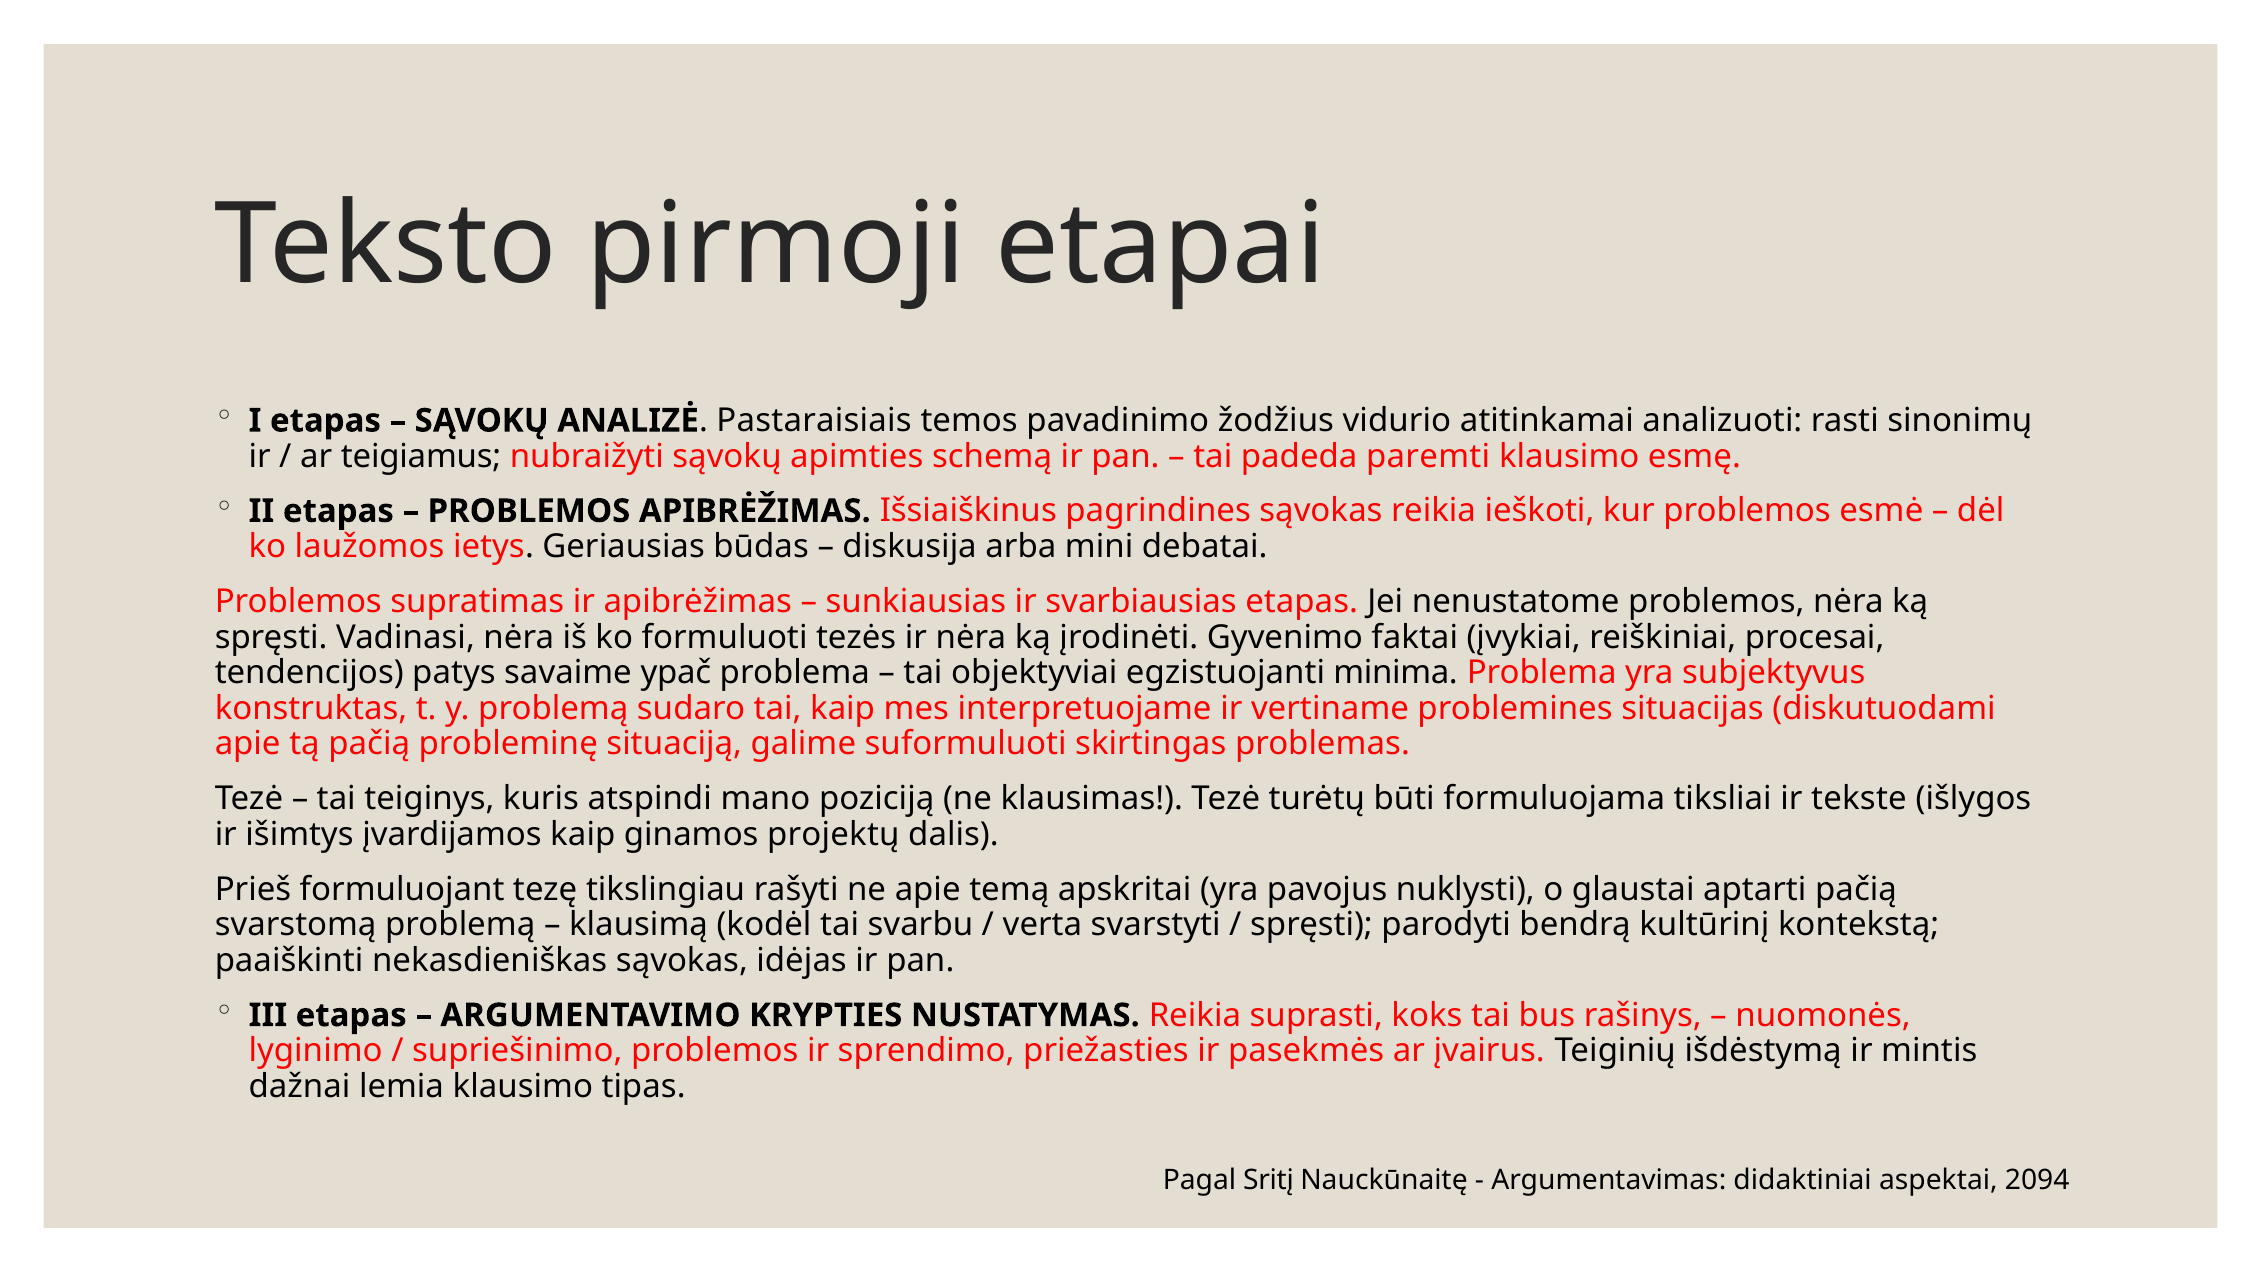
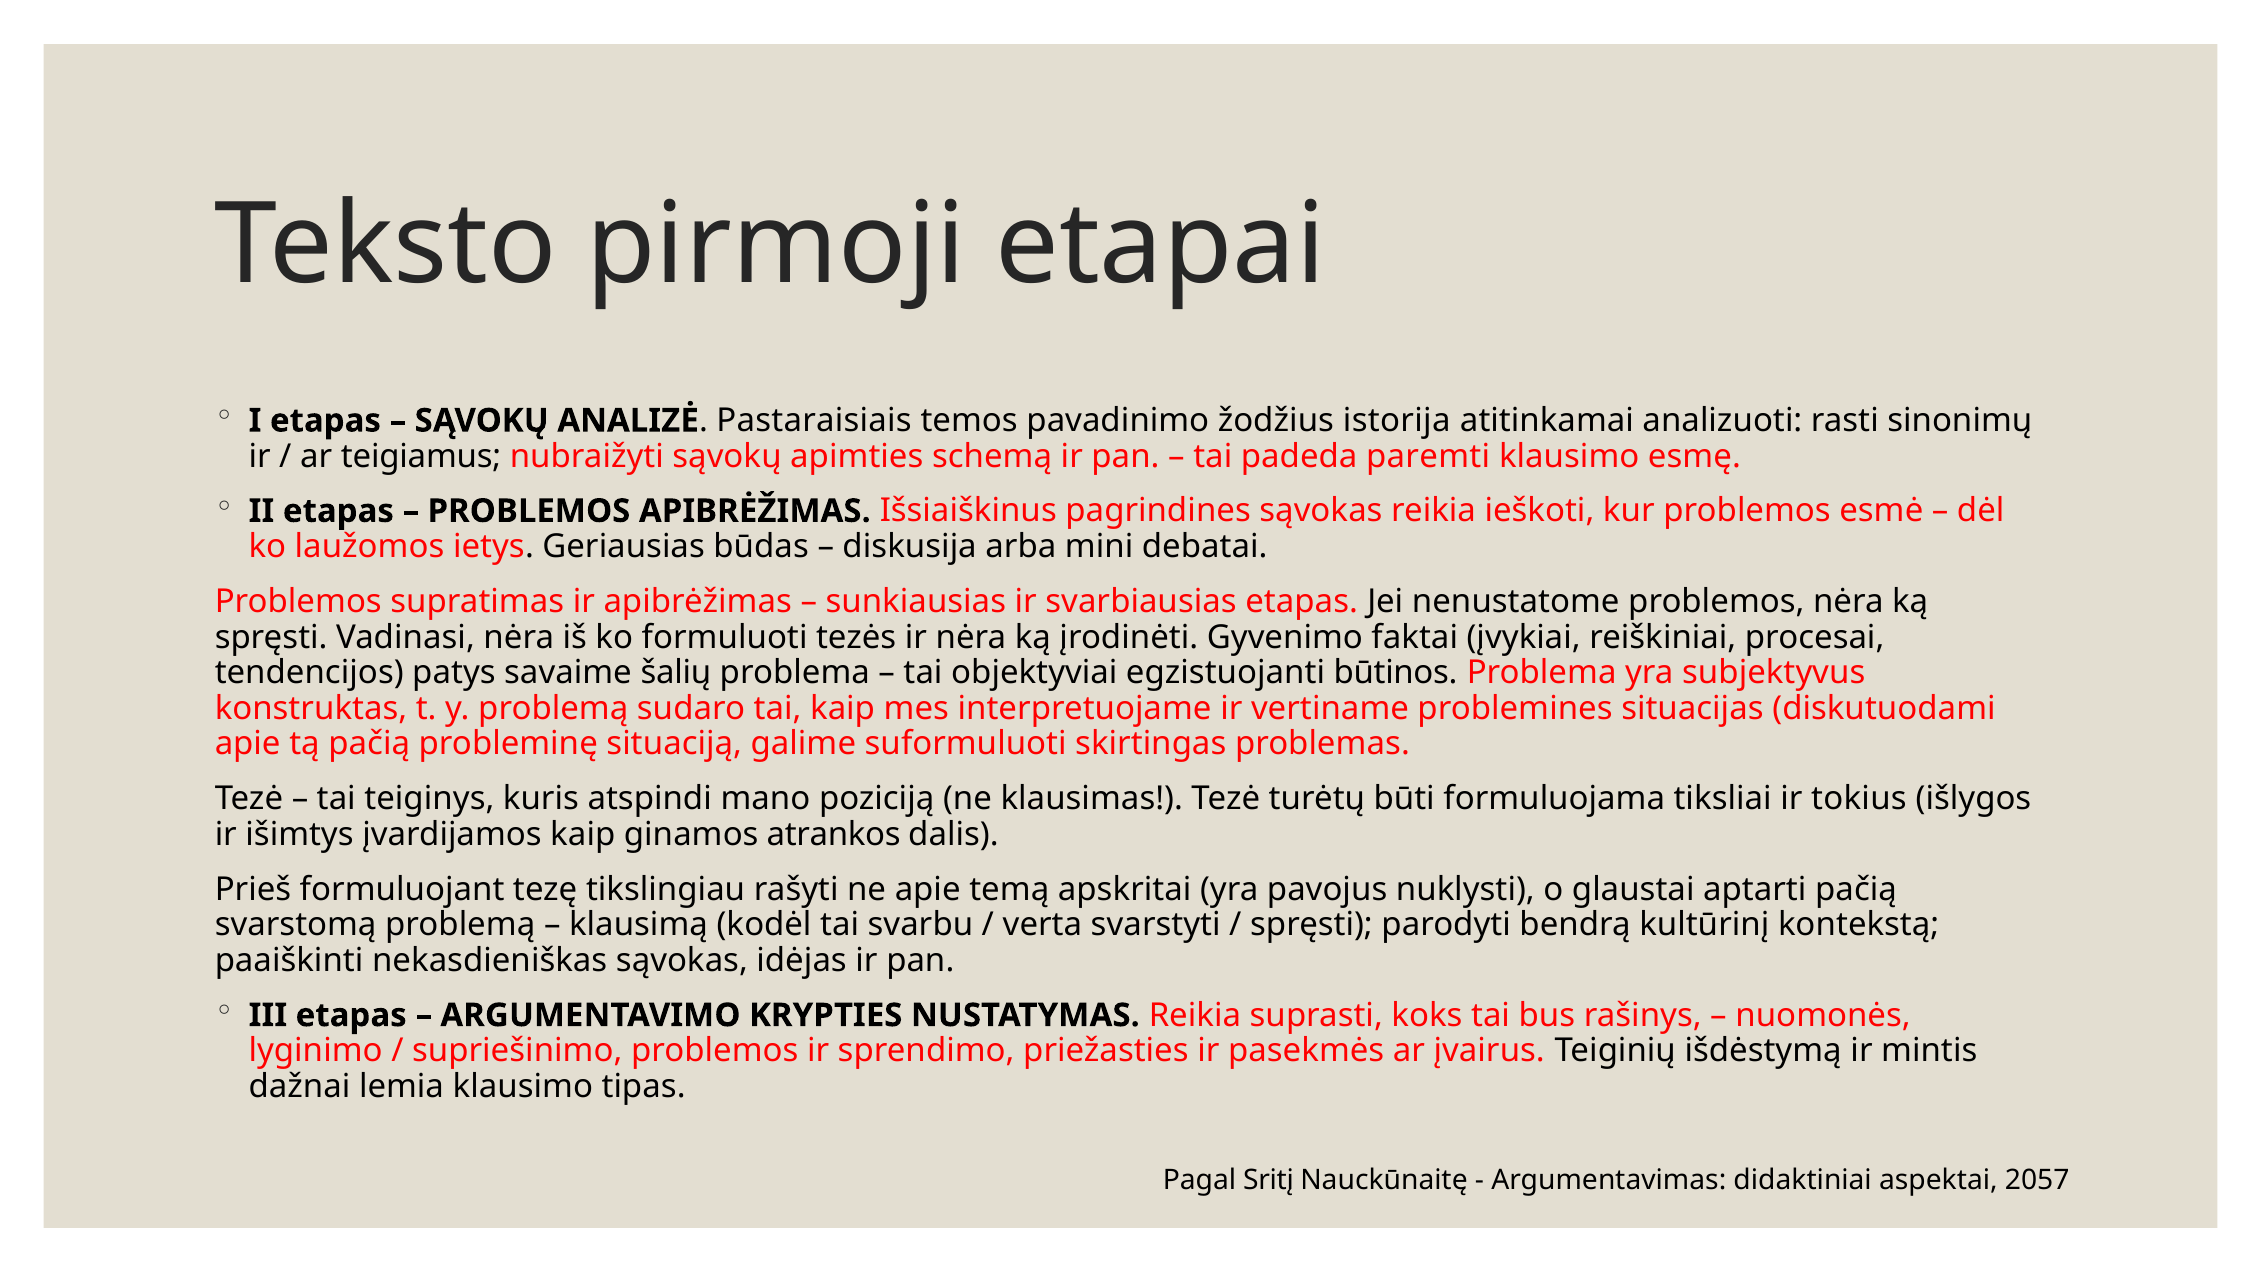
vidurio: vidurio -> istorija
ypač: ypač -> šalių
minima: minima -> būtinos
tekste: tekste -> tokius
projektų: projektų -> atrankos
2094: 2094 -> 2057
